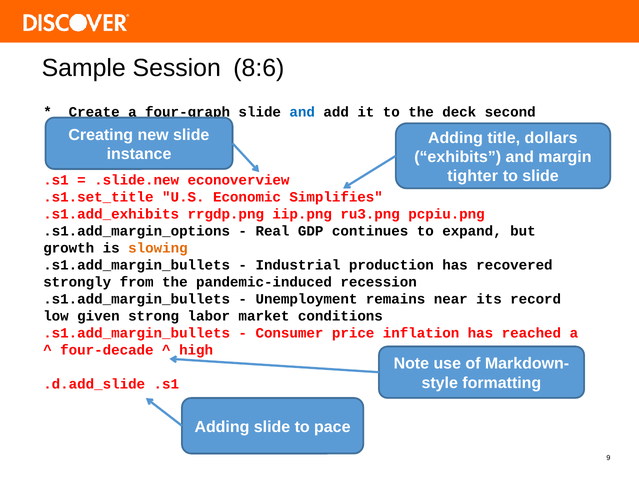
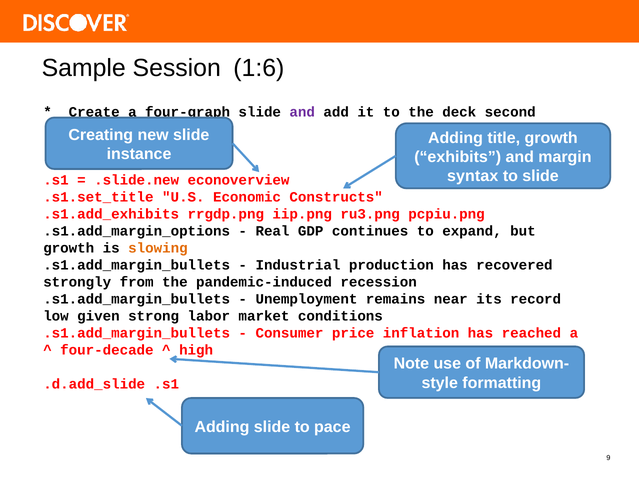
8:6: 8:6 -> 1:6
and at (302, 112) colour: blue -> purple
title dollars: dollars -> growth
tighter: tighter -> syntax
Simplifies: Simplifies -> Constructs
